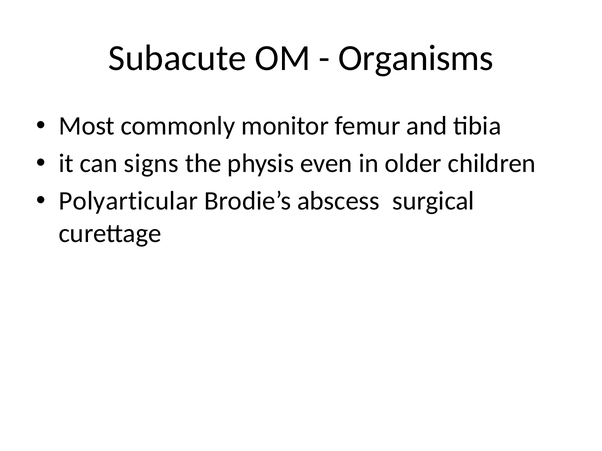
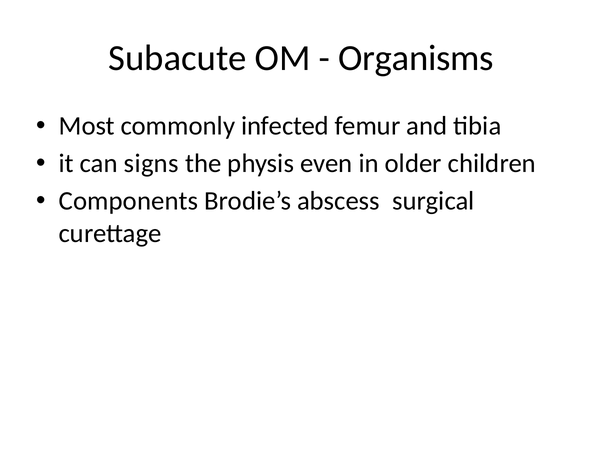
monitor: monitor -> infected
Polyarticular: Polyarticular -> Components
